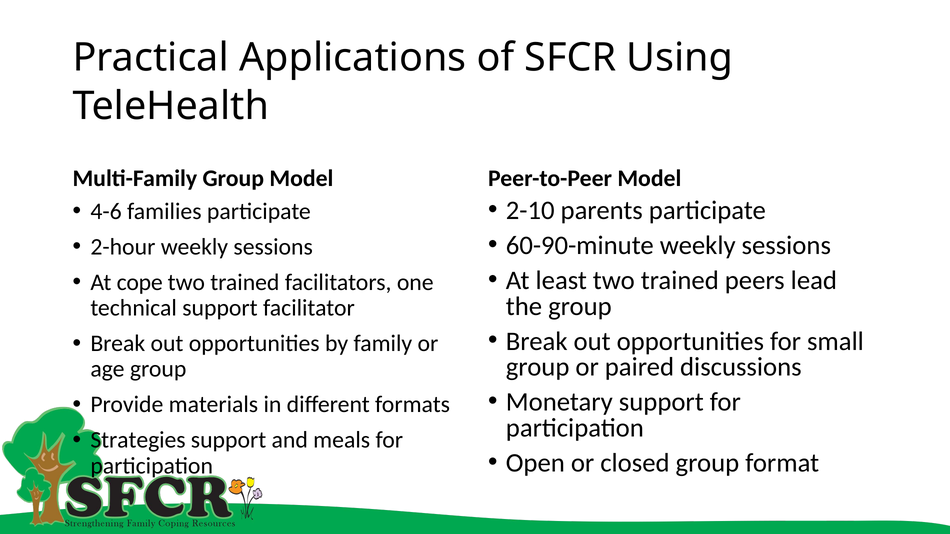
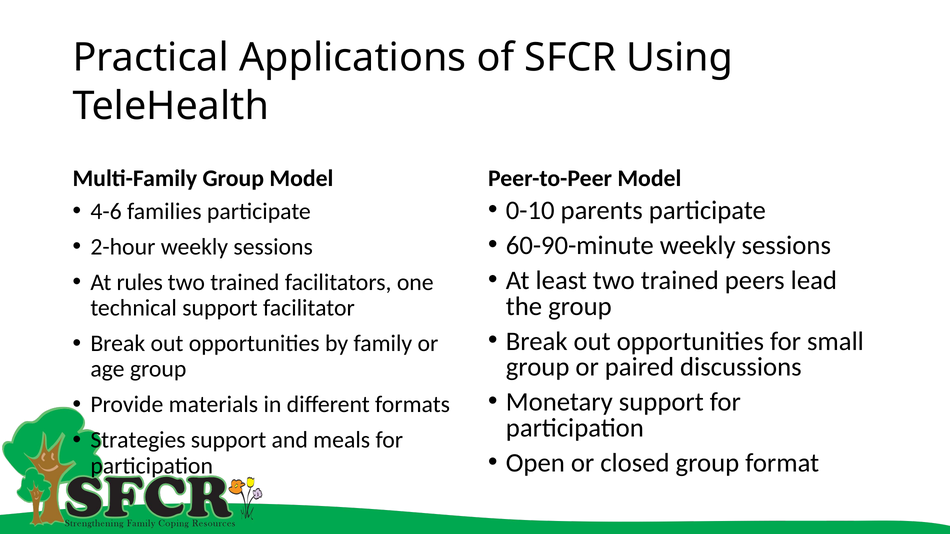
2-10: 2-10 -> 0-10
cope: cope -> rules
